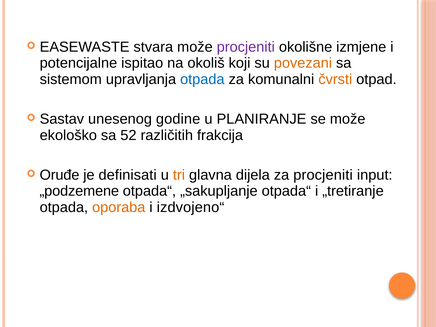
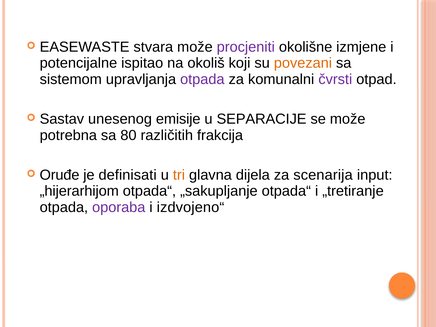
otpada at (202, 79) colour: blue -> purple
čvrsti colour: orange -> purple
godine: godine -> emisije
PLANIRANJE: PLANIRANJE -> SEPARACIJE
ekološko: ekološko -> potrebna
52: 52 -> 80
za procjeniti: procjeniti -> scenarija
„podzemene: „podzemene -> „hijerarhijom
oporaba colour: orange -> purple
